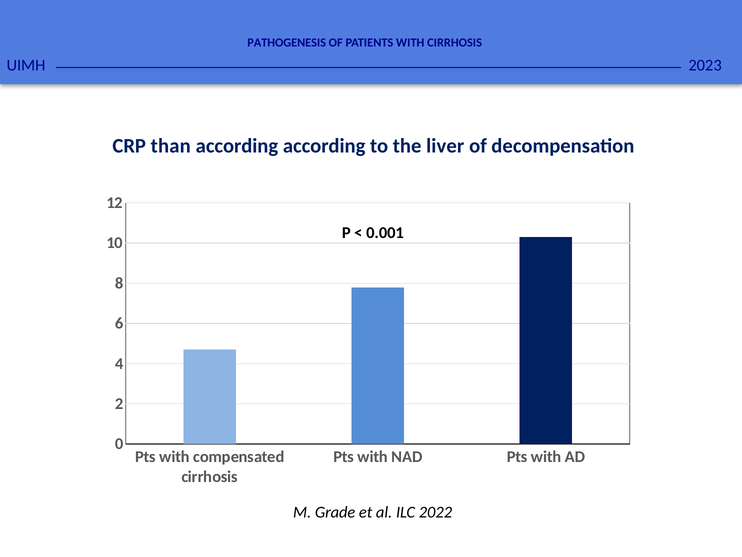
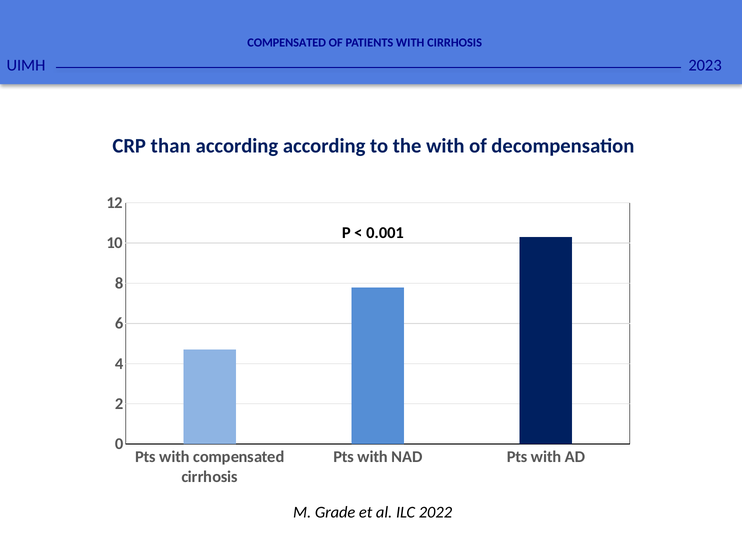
PATHOGENESIS at (287, 43): PATHOGENESIS -> COMPENSATED
the liver: liver -> with
